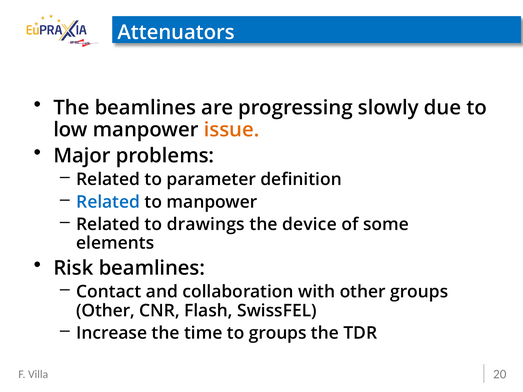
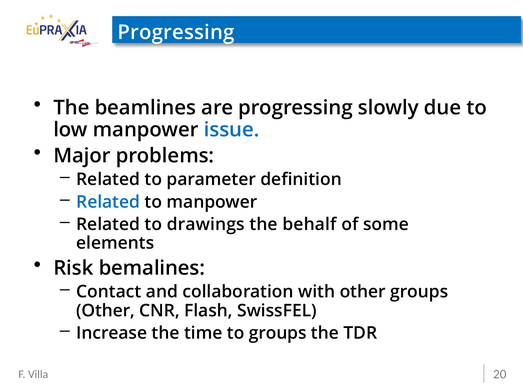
Attenuators at (176, 32): Attenuators -> Progressing
issue colour: orange -> blue
device: device -> behalf
Risk beamlines: beamlines -> bemalines
